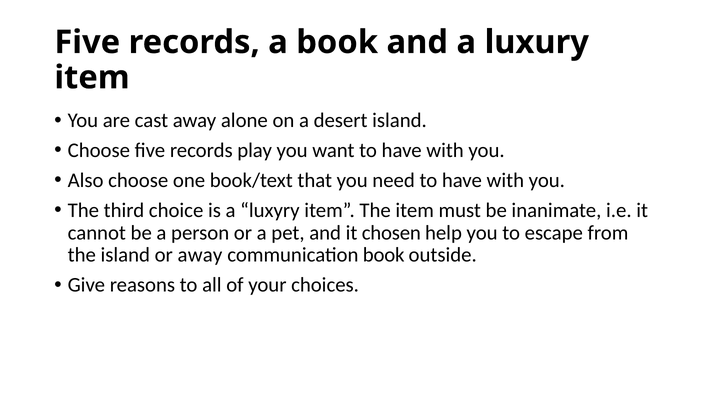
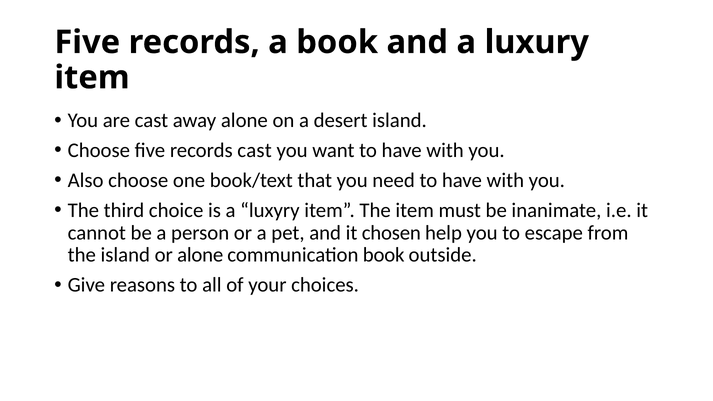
records play: play -> cast
or away: away -> alone
